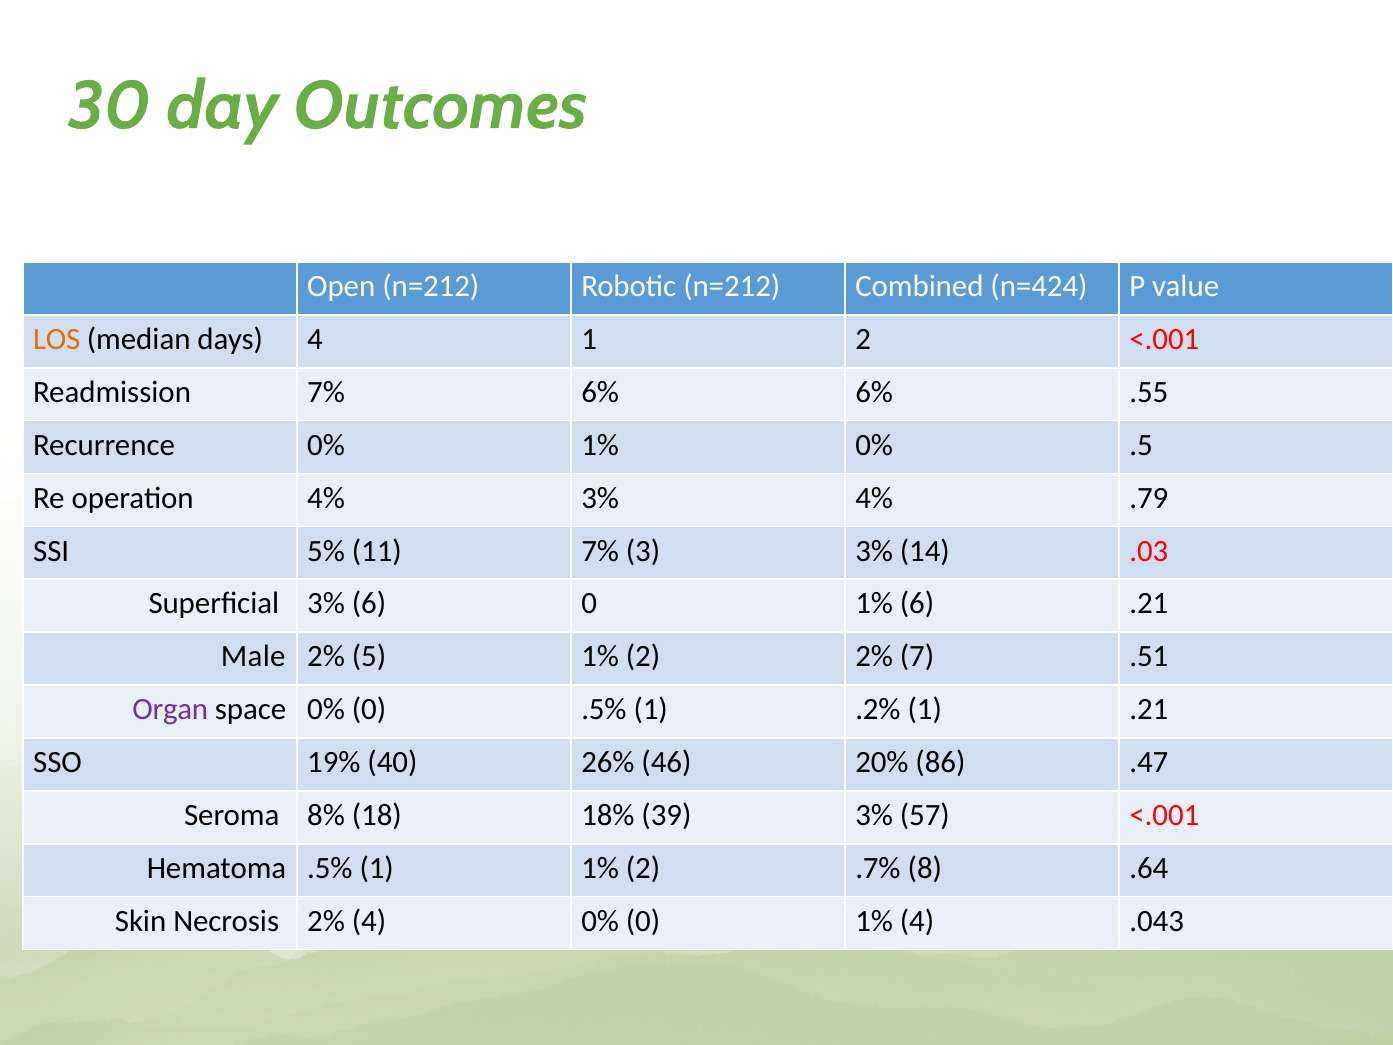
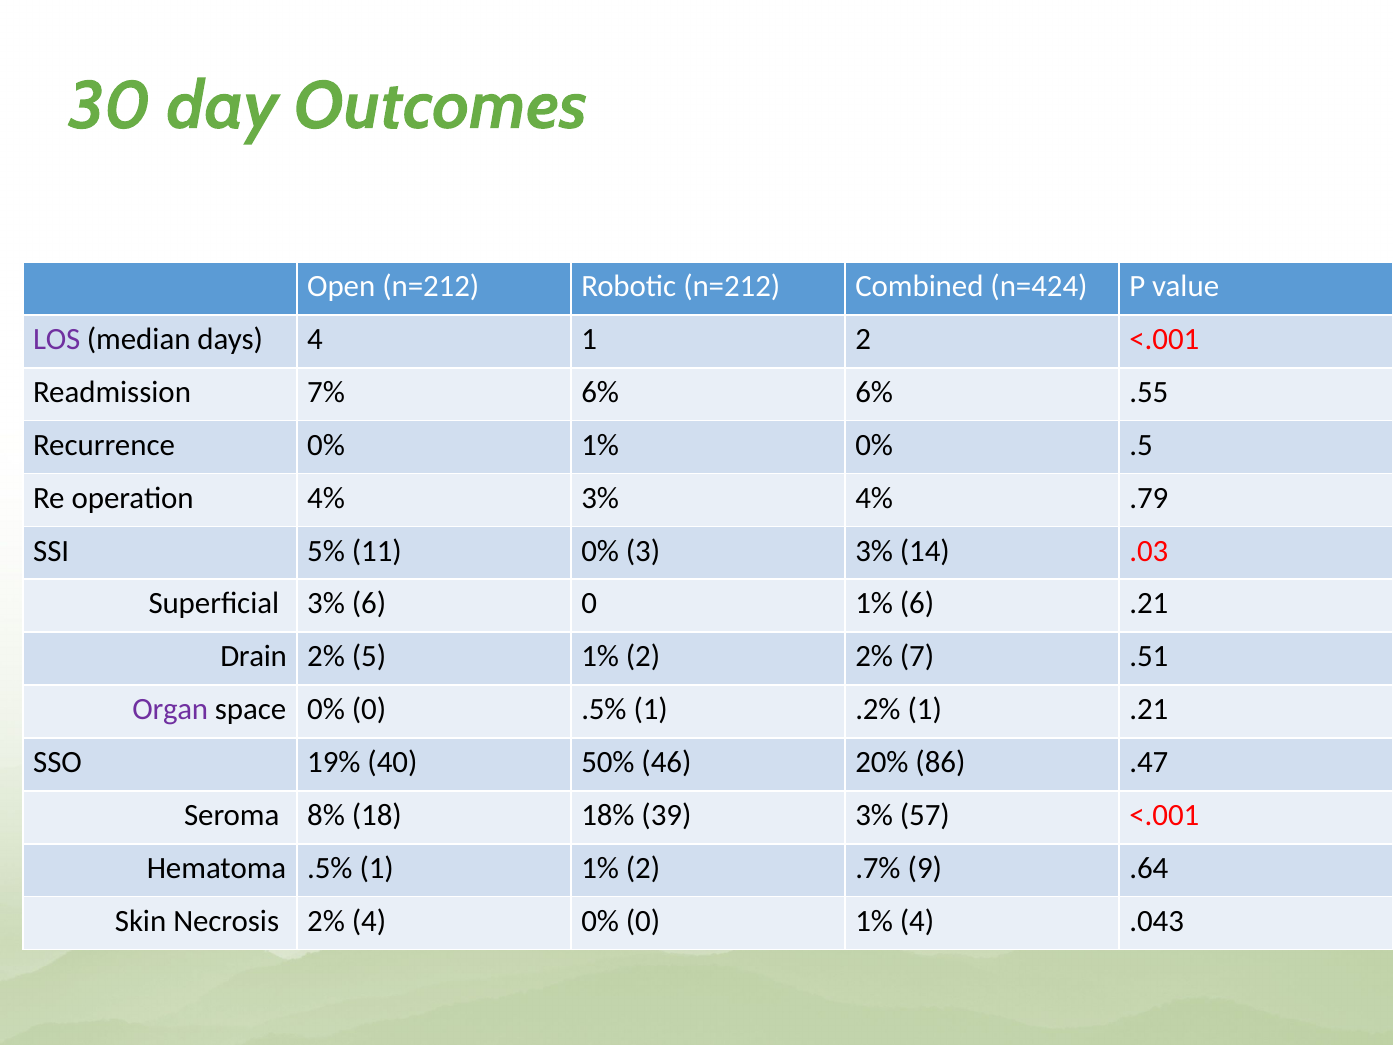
LOS colour: orange -> purple
11 7%: 7% -> 0%
Male: Male -> Drain
26%: 26% -> 50%
8: 8 -> 9
